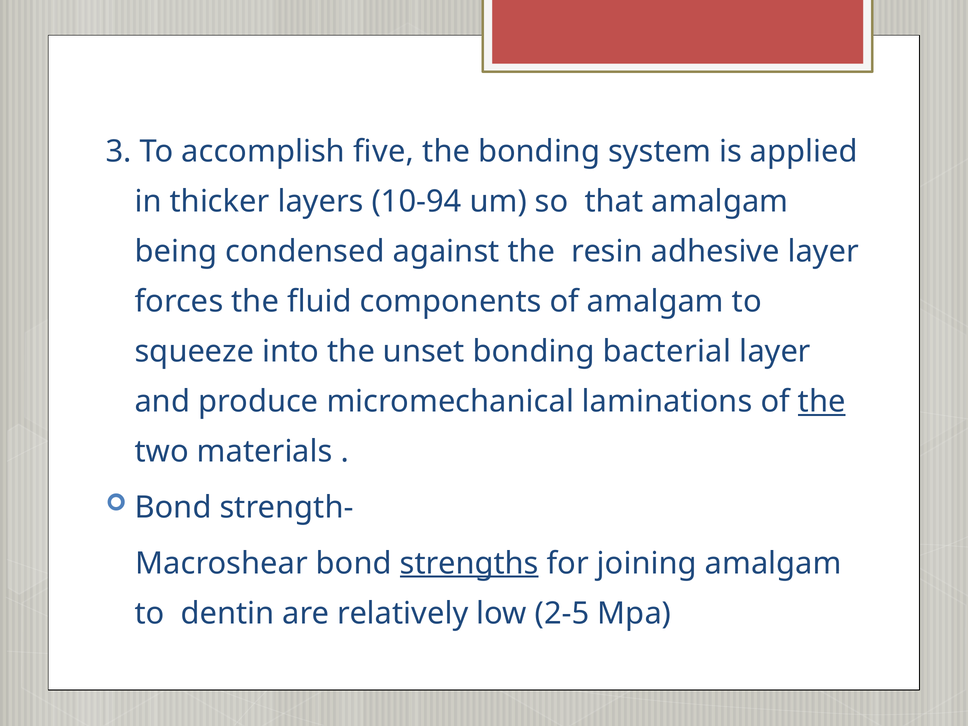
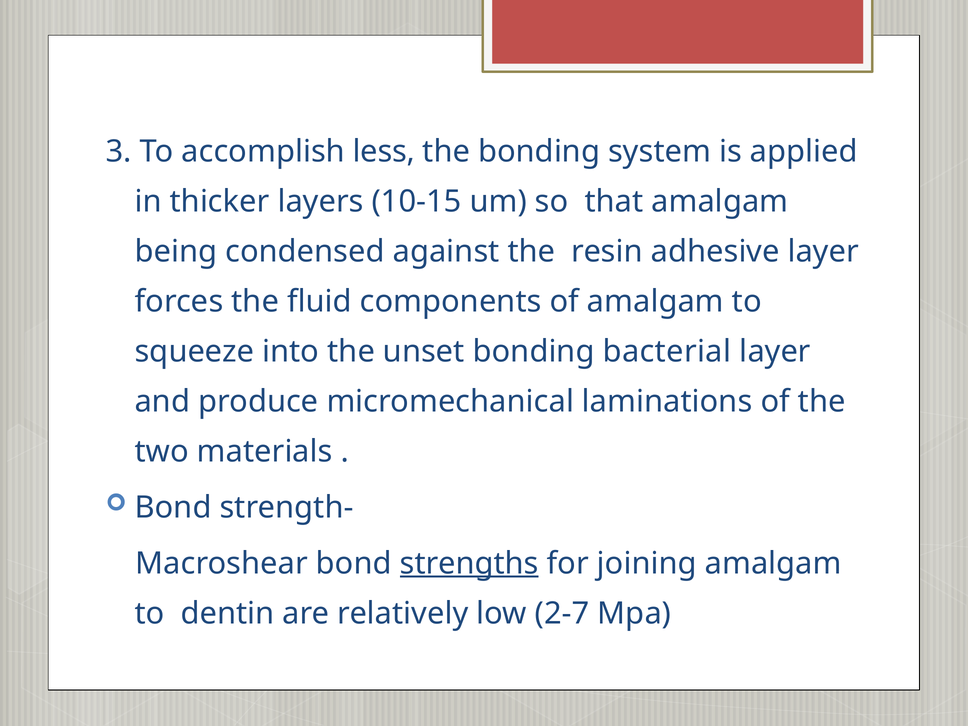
five: five -> less
10-94: 10-94 -> 10-15
the at (822, 402) underline: present -> none
2-5: 2-5 -> 2-7
